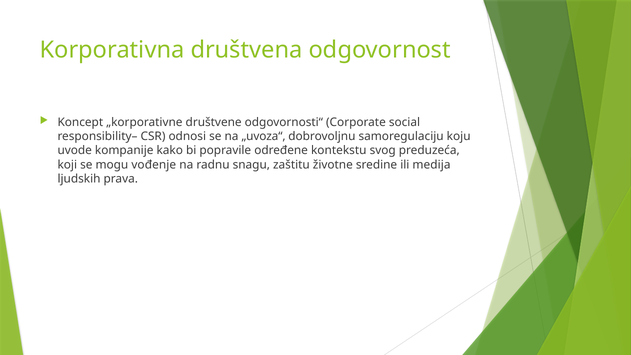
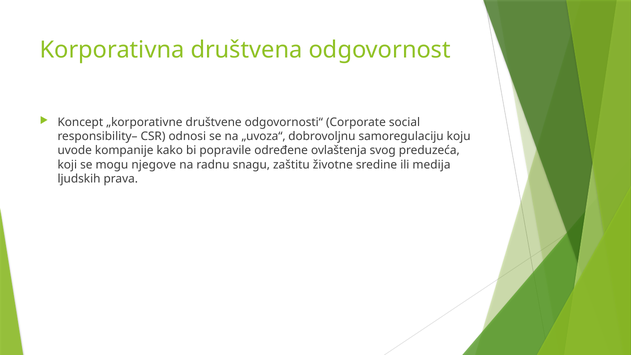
kontekstu: kontekstu -> ovlaštenja
vođenje: vođenje -> njegove
